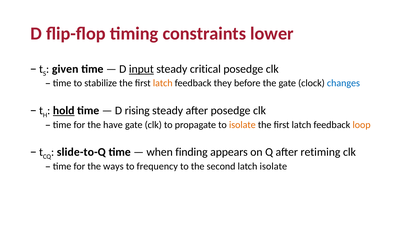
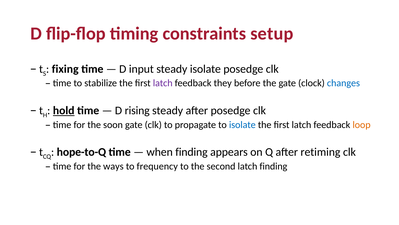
lower: lower -> setup
given: given -> fixing
input underline: present -> none
steady critical: critical -> isolate
latch at (163, 83) colour: orange -> purple
have: have -> soon
isolate at (242, 124) colour: orange -> blue
slide-to-Q: slide-to-Q -> hope-to-Q
latch isolate: isolate -> finding
